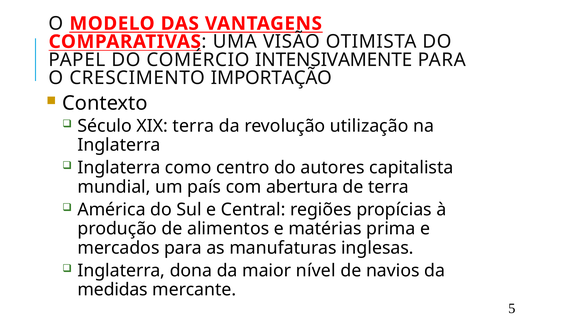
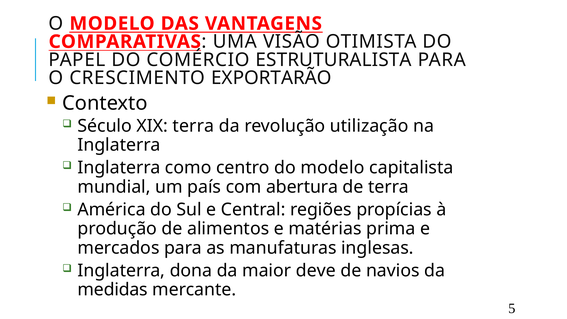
INTENSIVAMENTE: INTENSIVAMENTE -> ESTRUTURALISTA
IMPORTAÇÃO: IMPORTAÇÃO -> EXPORTARÃO
do autores: autores -> modelo
nível: nível -> deve
